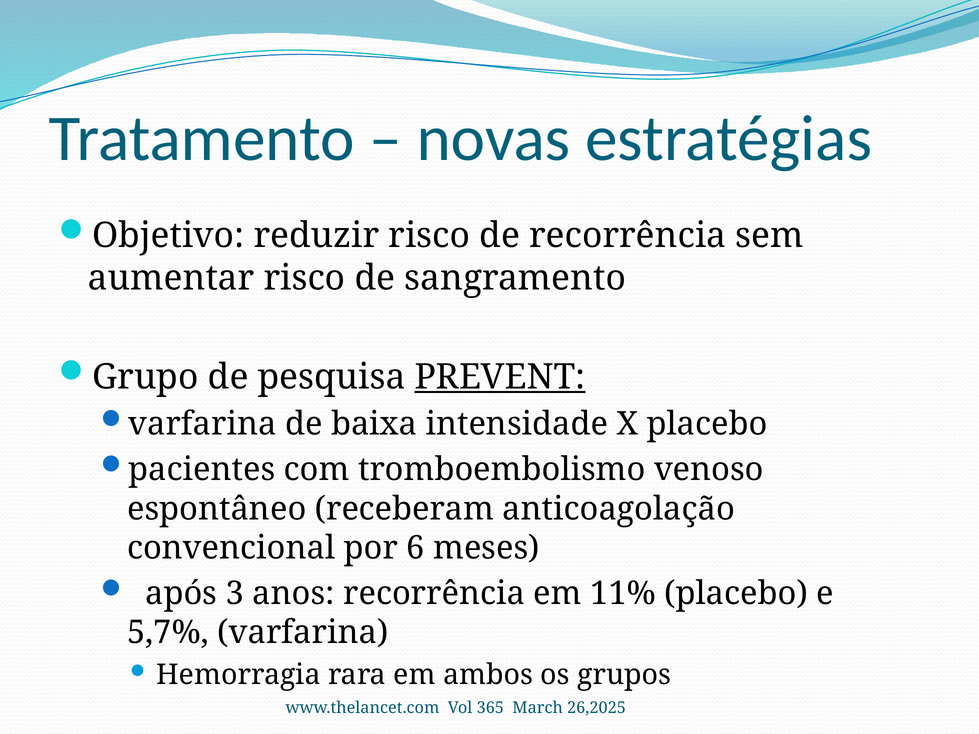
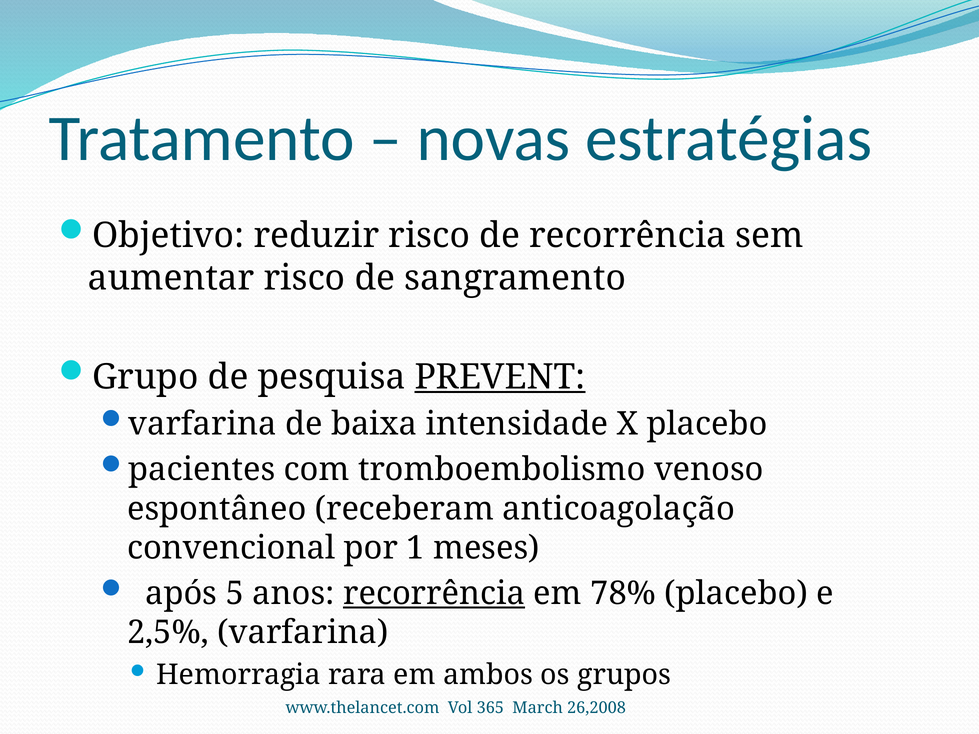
6: 6 -> 1
3: 3 -> 5
recorrência at (434, 594) underline: none -> present
11%: 11% -> 78%
5,7%: 5,7% -> 2,5%
26,2025: 26,2025 -> 26,2008
